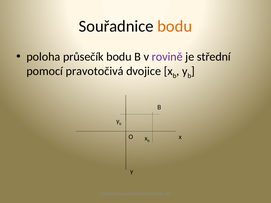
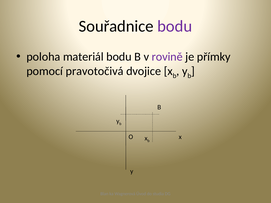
bodu at (175, 26) colour: orange -> purple
průsečík: průsečík -> materiál
střední: střední -> přímky
